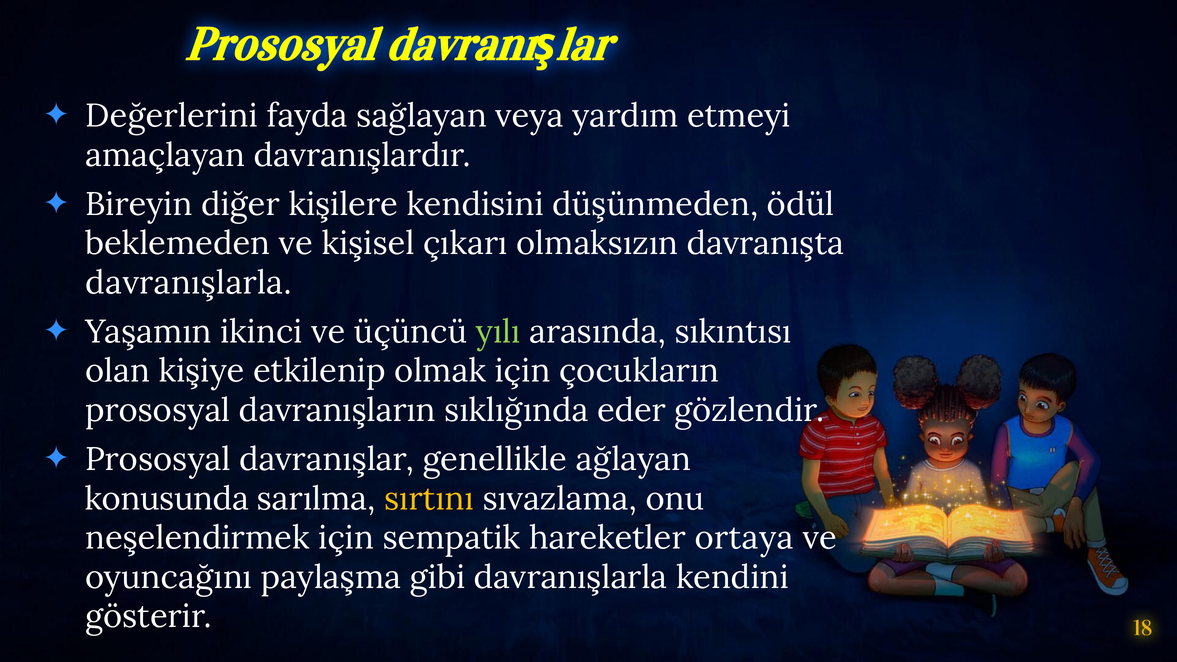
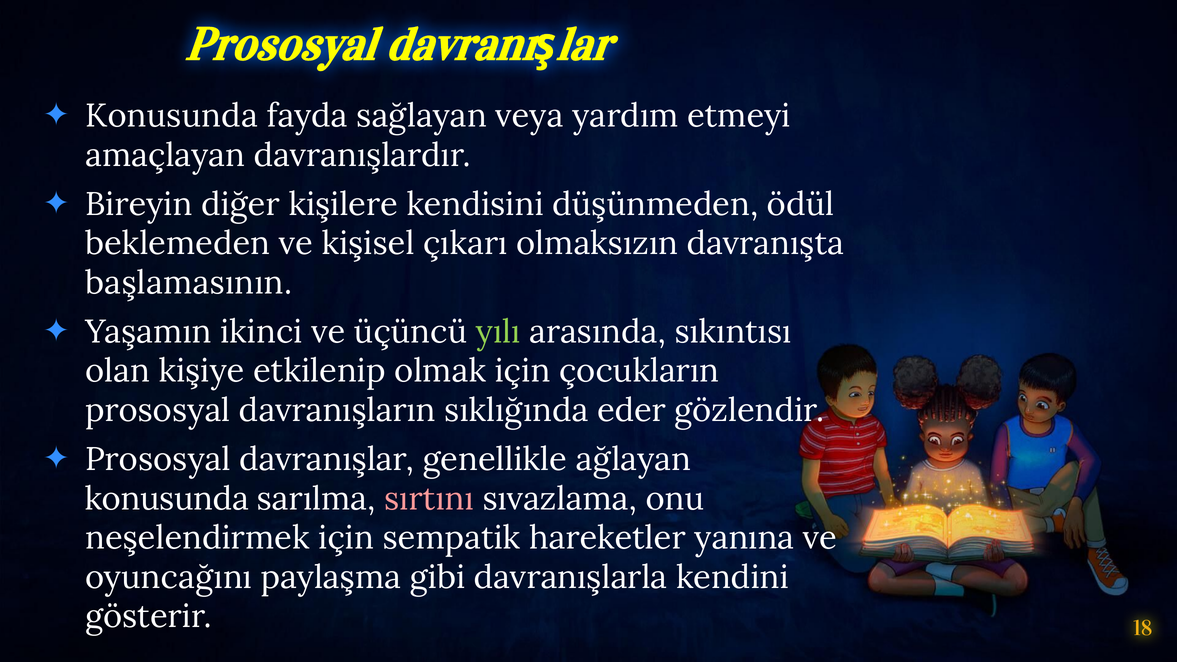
Değerlerini at (172, 116): Değerlerini -> Konusunda
davranışlarla at (189, 283): davranışlarla -> başlamasının
sırtını colour: yellow -> pink
ortaya: ortaya -> yanına
